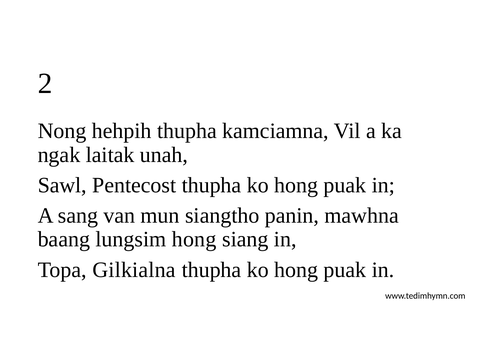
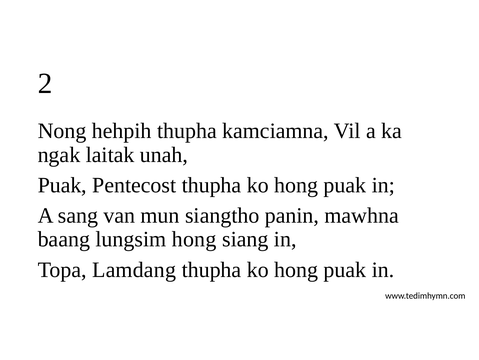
Sawl at (62, 185): Sawl -> Puak
Gilkialna: Gilkialna -> Lamdang
